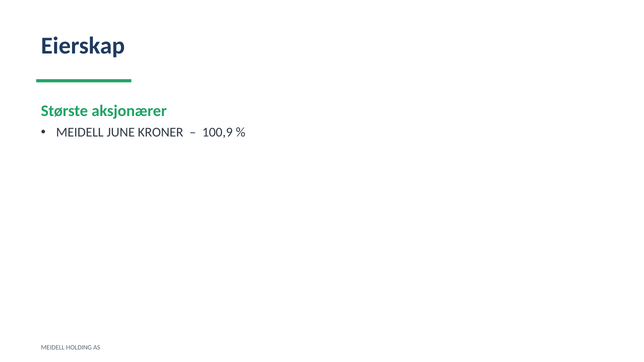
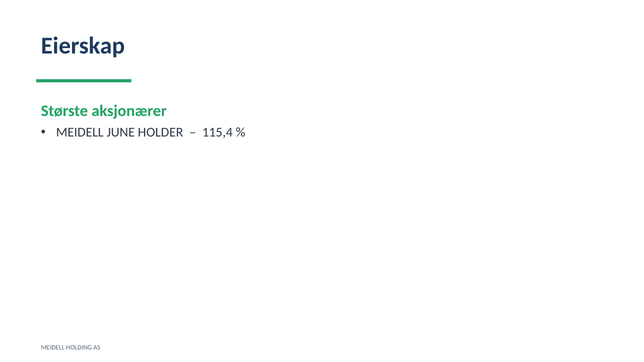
KRONER: KRONER -> HOLDER
100,9: 100,9 -> 115,4
